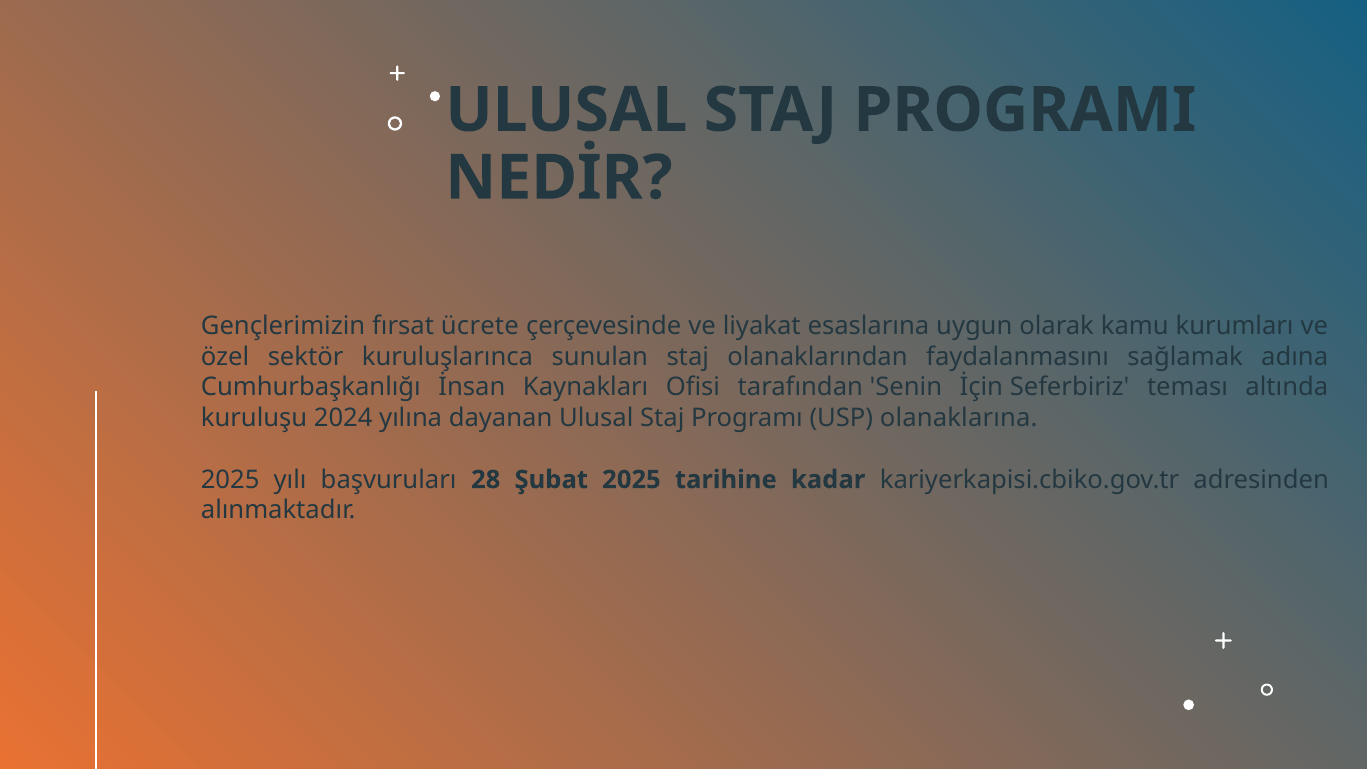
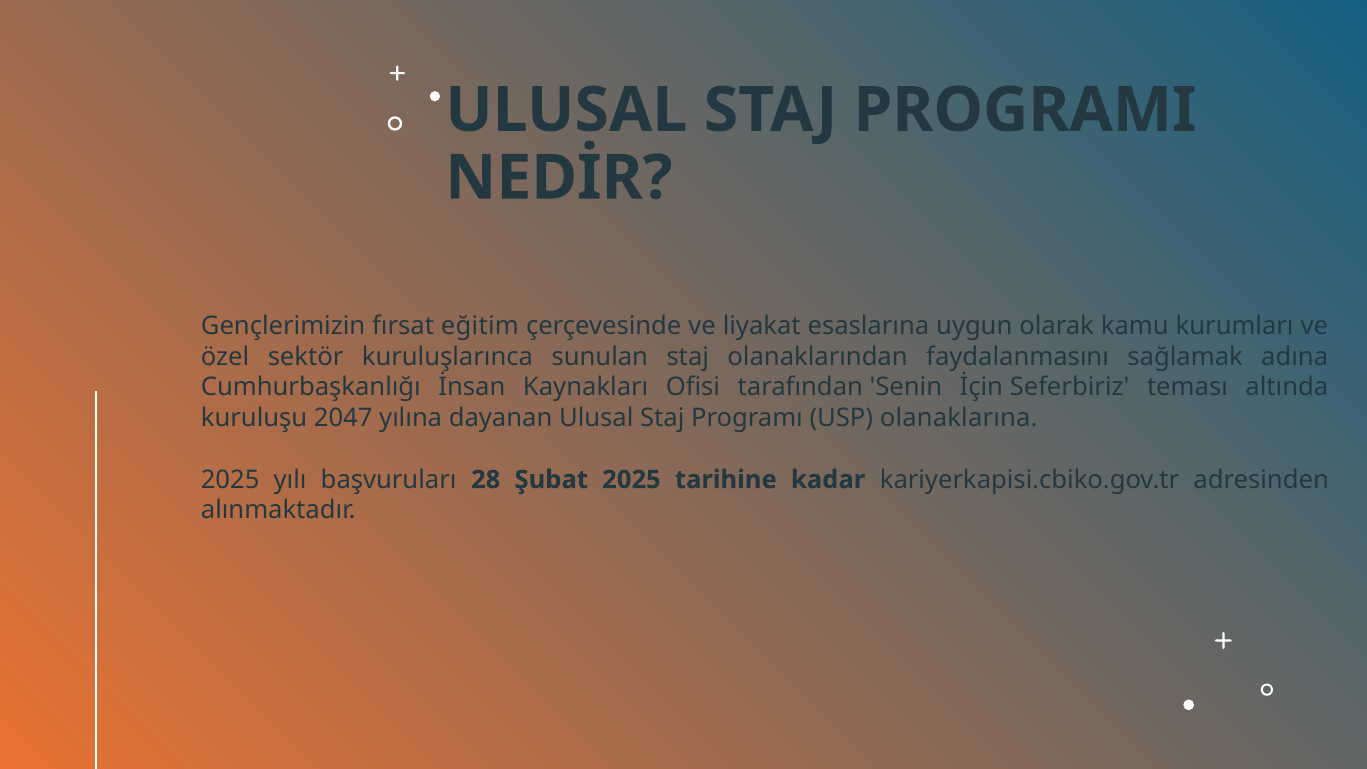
ücrete: ücrete -> eğitim
2024: 2024 -> 2047
